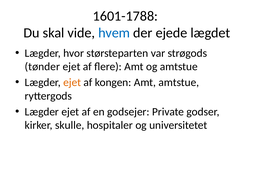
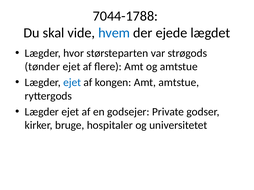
1601-1788: 1601-1788 -> 7044-1788
ejet at (72, 83) colour: orange -> blue
skulle: skulle -> bruge
